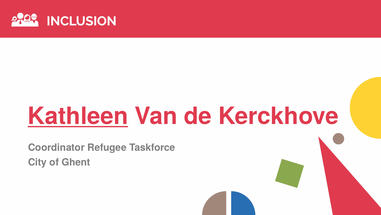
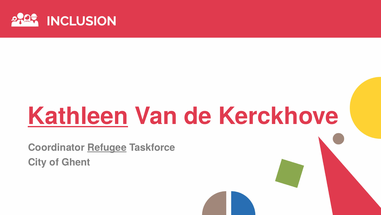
Refugee underline: none -> present
